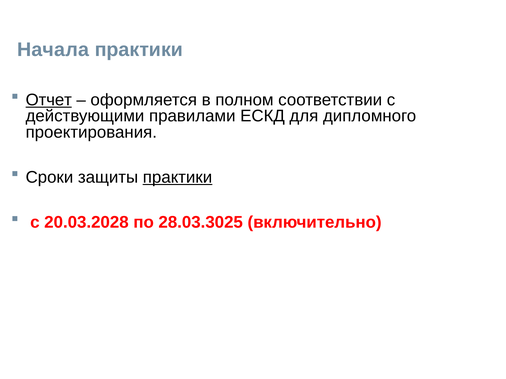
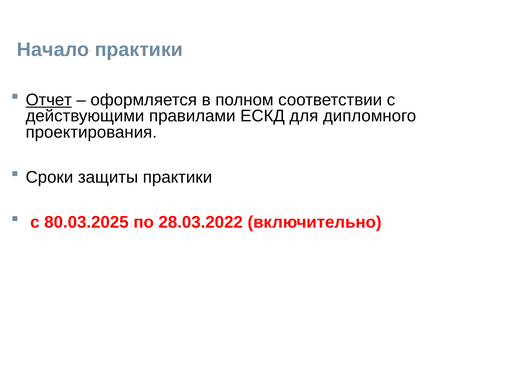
Начала: Начала -> Начало
практики at (178, 177) underline: present -> none
20.03.2028: 20.03.2028 -> 80.03.2025
28.03.3025: 28.03.3025 -> 28.03.2022
